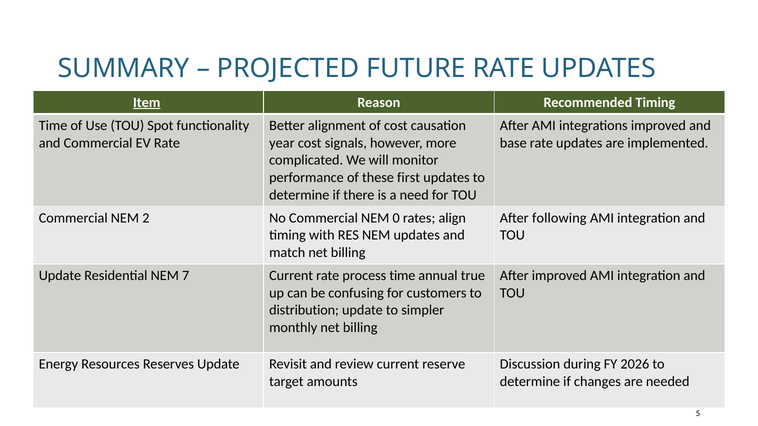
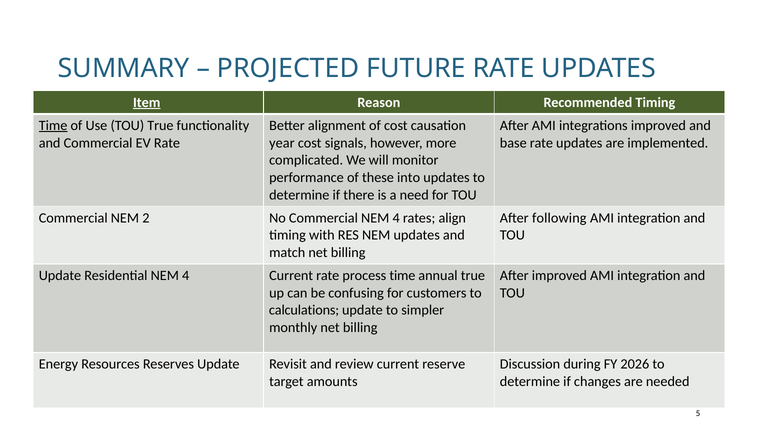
Time at (53, 126) underline: none -> present
TOU Spot: Spot -> True
first: first -> into
Commercial NEM 0: 0 -> 4
Residential NEM 7: 7 -> 4
distribution: distribution -> calculations
